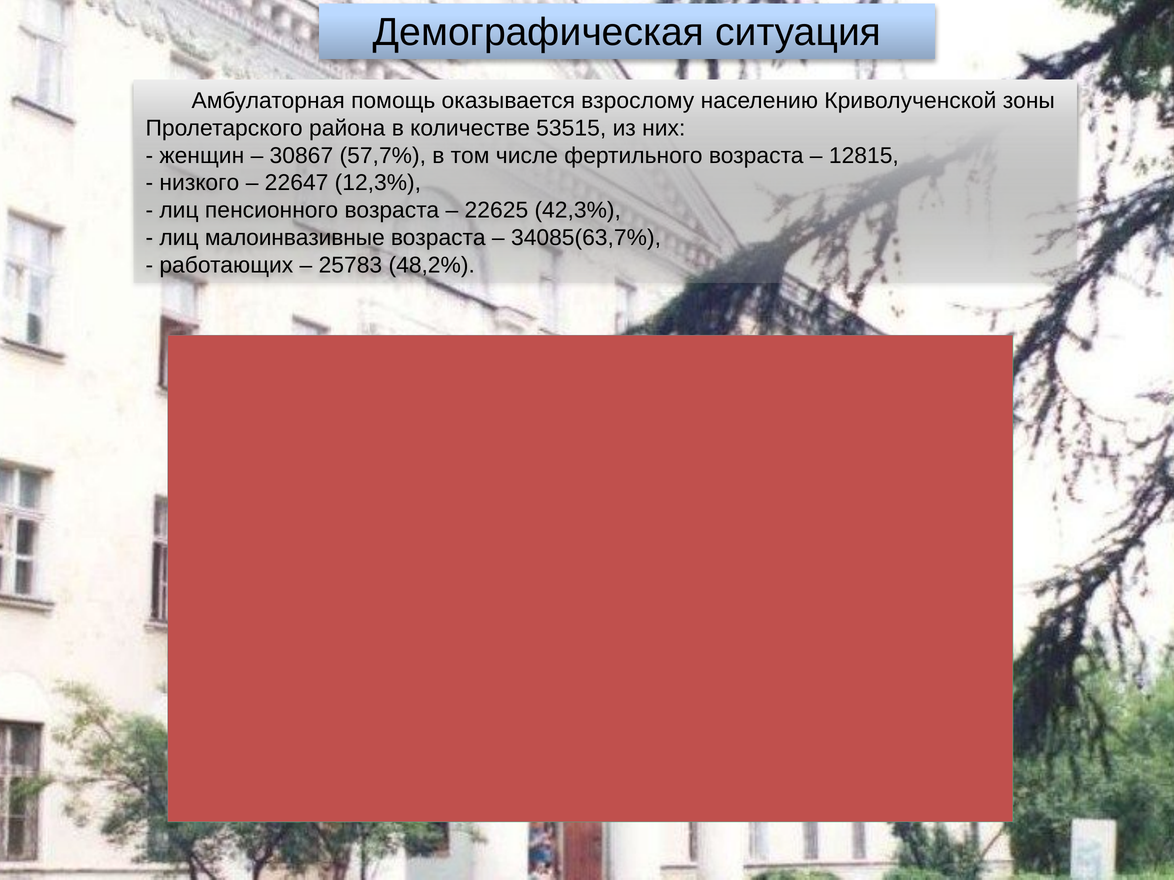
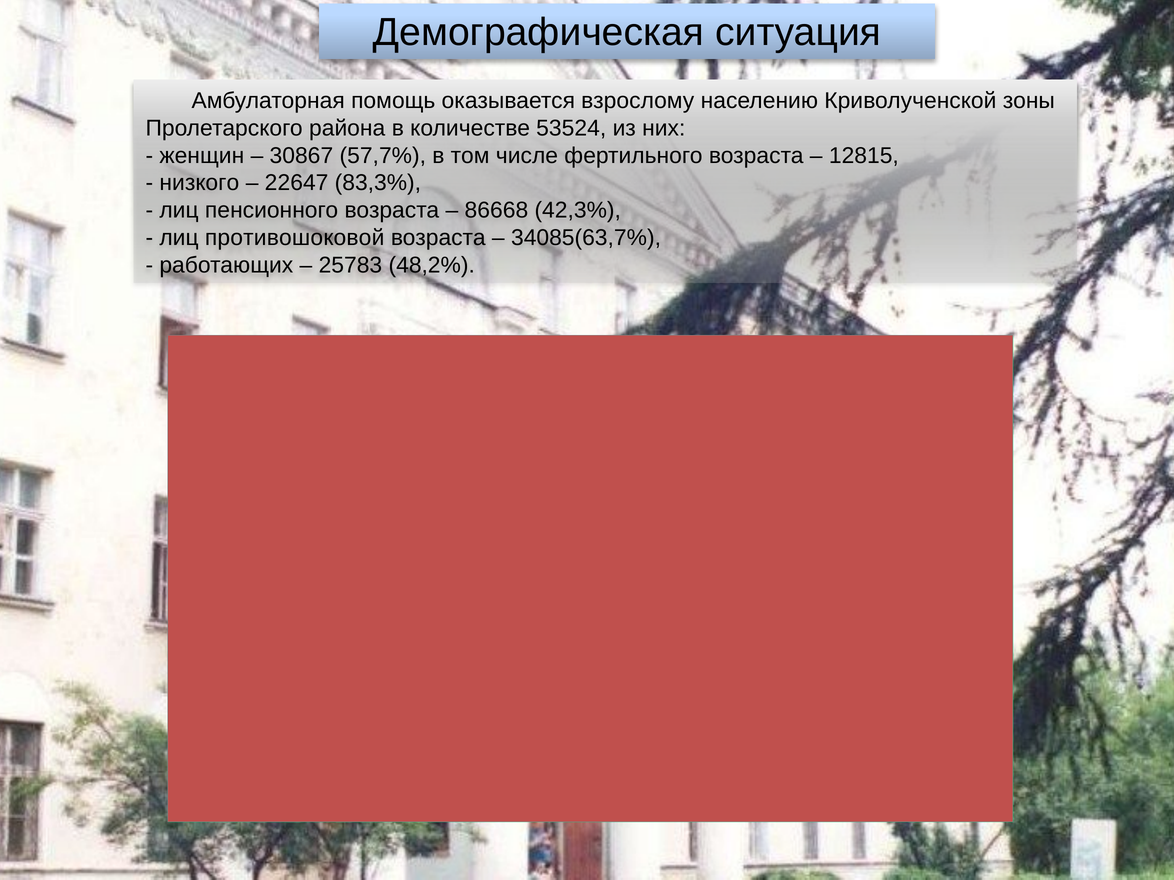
53515: 53515 -> 53524
12,3%: 12,3% -> 83,3%
22625: 22625 -> 86668
малоинвазивные: малоинвазивные -> противошоковой
